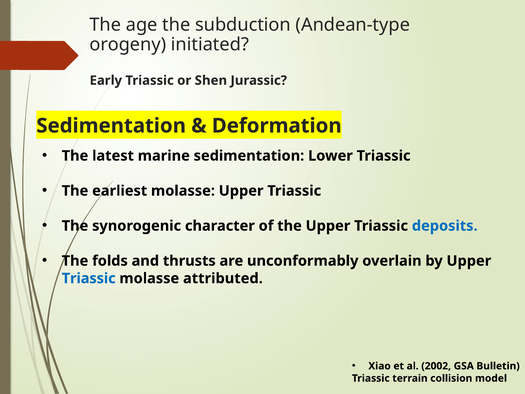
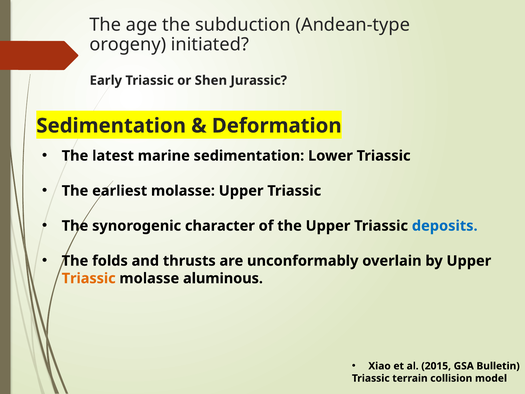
Triassic at (89, 278) colour: blue -> orange
attributed: attributed -> aluminous
2002: 2002 -> 2015
